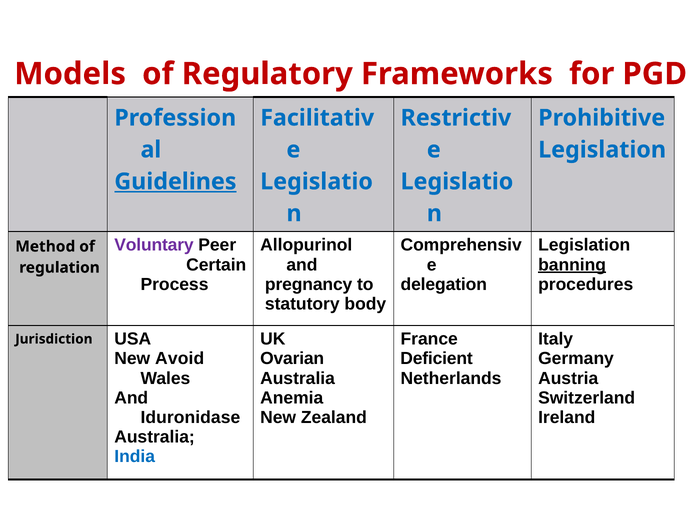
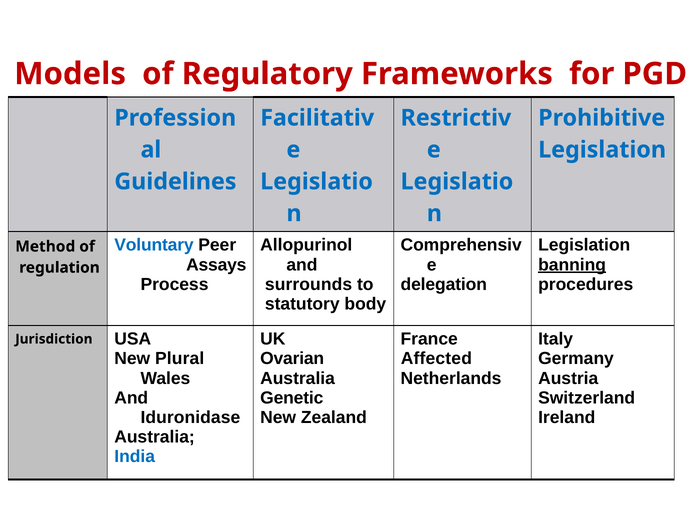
Guidelines underline: present -> none
Voluntary colour: purple -> blue
Certain: Certain -> Assays
pregnancy: pregnancy -> surrounds
Avoid: Avoid -> Plural
Deficient: Deficient -> Affected
Anemia: Anemia -> Genetic
